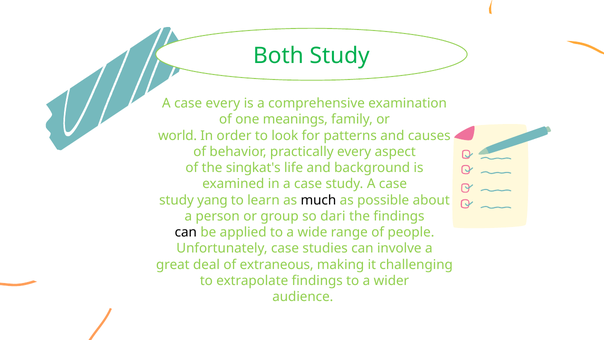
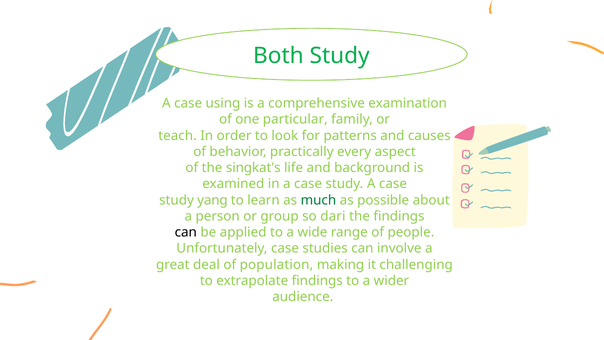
case every: every -> using
meanings: meanings -> particular
world: world -> teach
much colour: black -> green
extraneous: extraneous -> population
